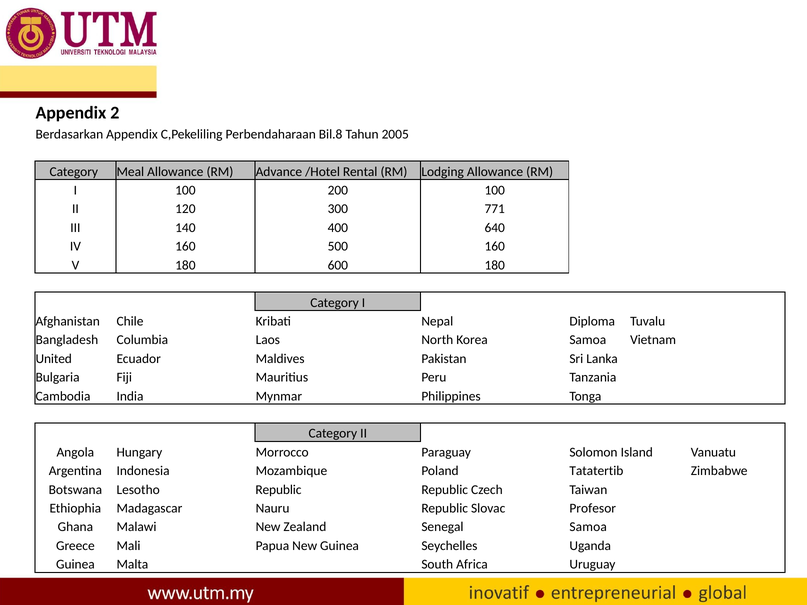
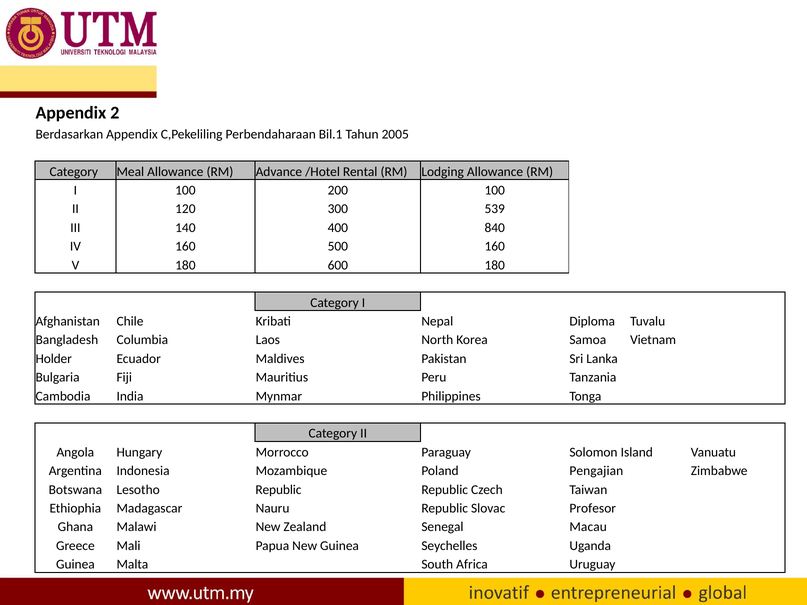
Bil.8: Bil.8 -> Bil.1
771: 771 -> 539
640: 640 -> 840
United: United -> Holder
Tatatertib: Tatatertib -> Pengajian
Senegal Samoa: Samoa -> Macau
